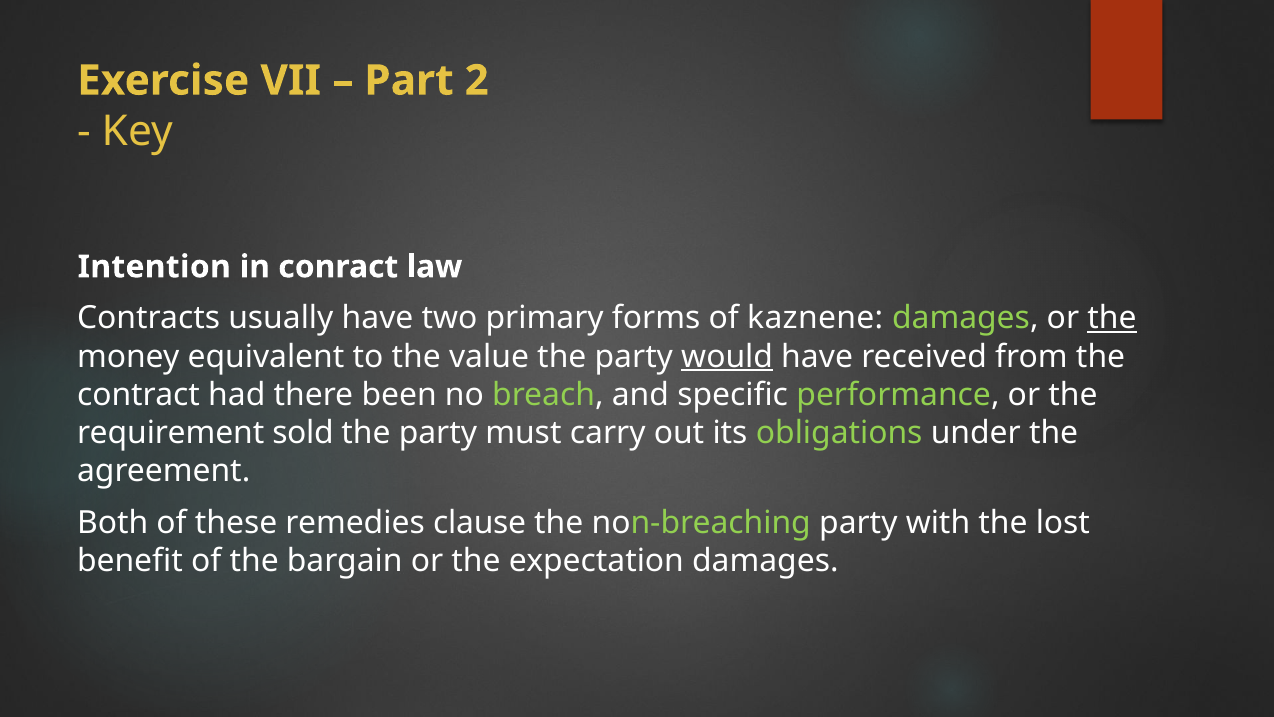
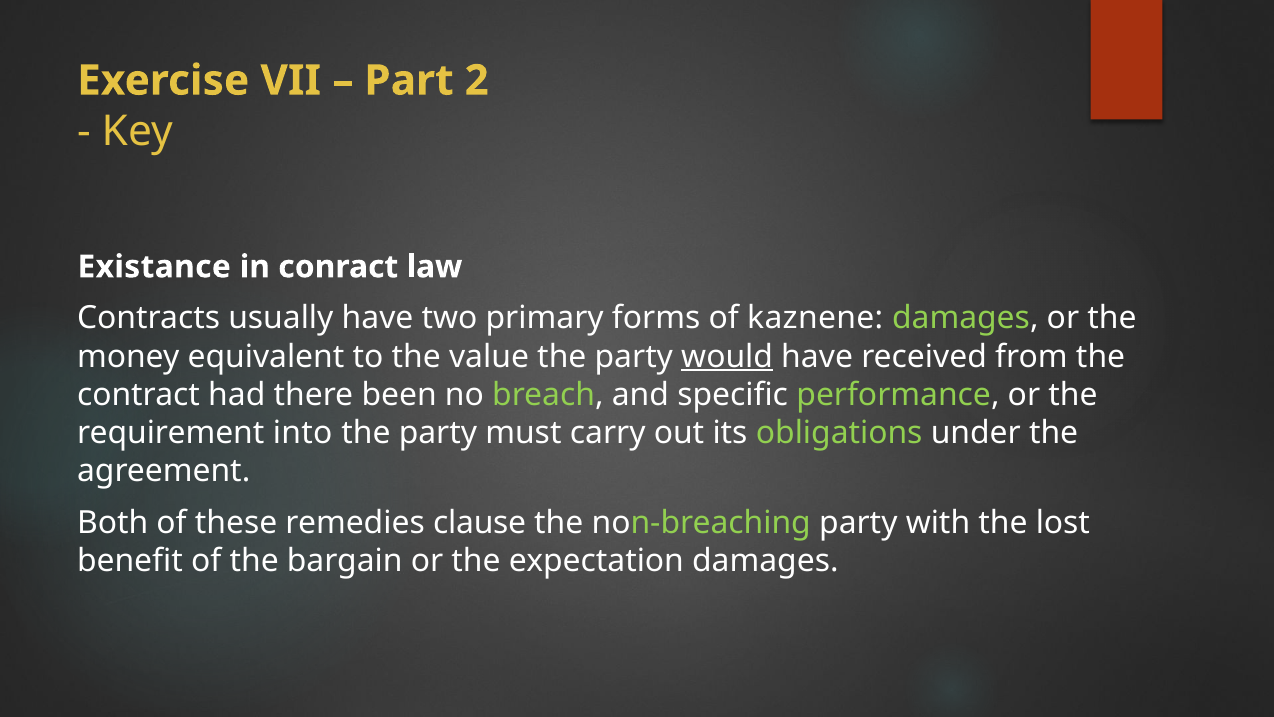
Intention: Intention -> Existance
the at (1112, 318) underline: present -> none
sold: sold -> into
